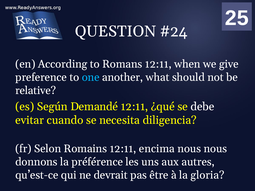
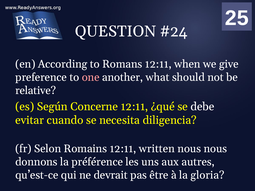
one colour: light blue -> pink
Demandé: Demandé -> Concerne
encima: encima -> written
